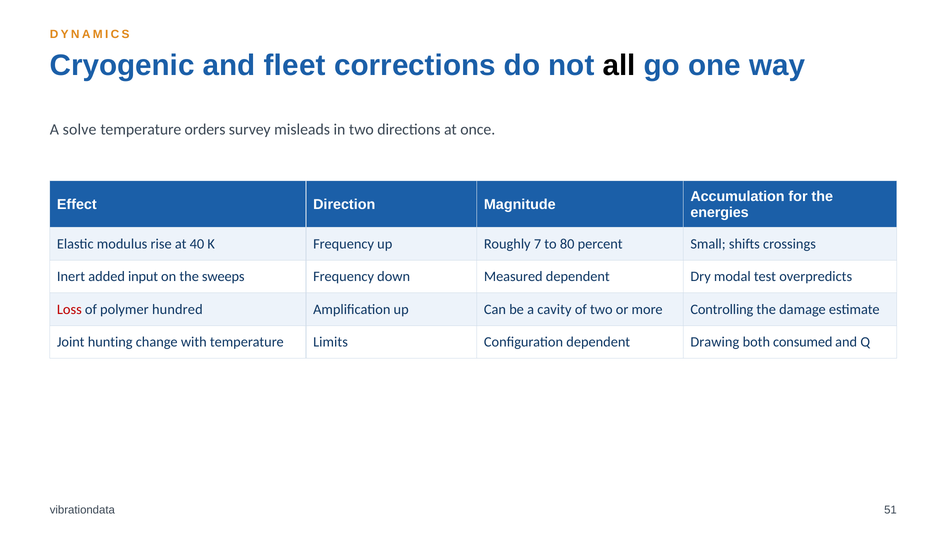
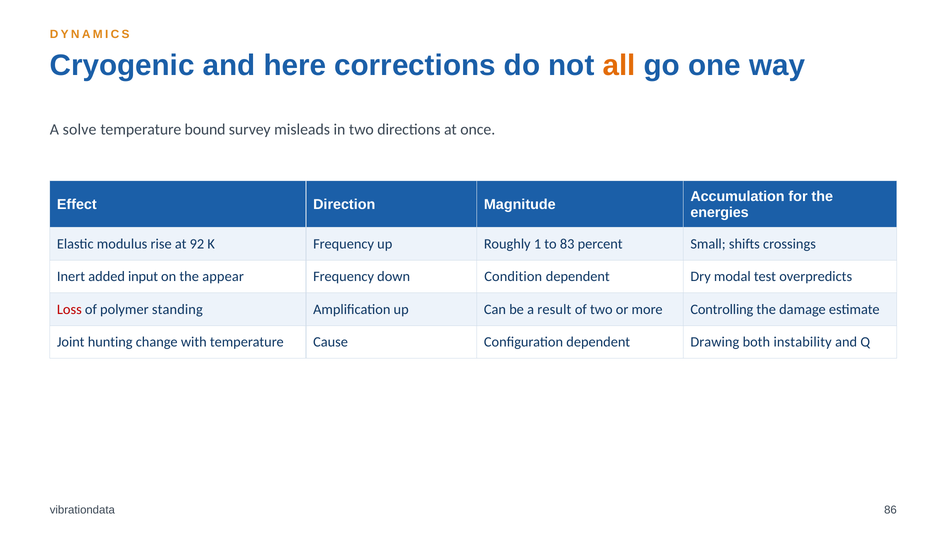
fleet: fleet -> here
all colour: black -> orange
orders: orders -> bound
40: 40 -> 92
7: 7 -> 1
80: 80 -> 83
sweeps: sweeps -> appear
Measured: Measured -> Condition
hundred: hundred -> standing
cavity: cavity -> result
Limits: Limits -> Cause
consumed: consumed -> instability
51: 51 -> 86
